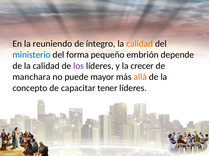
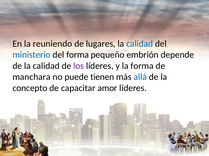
íntegro: íntegro -> lugares
calidad at (140, 44) colour: orange -> blue
la crecer: crecer -> forma
mayor: mayor -> tienen
allá colour: orange -> blue
tener: tener -> amor
